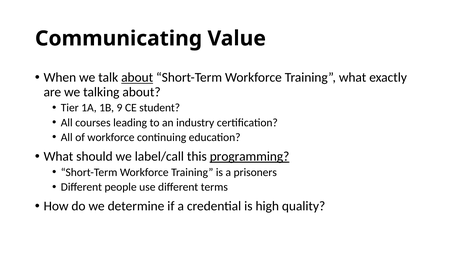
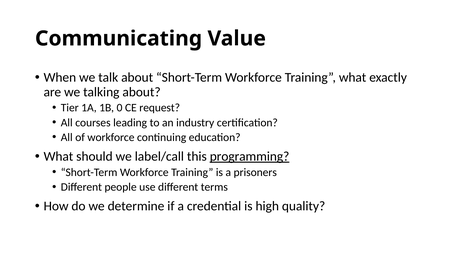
about at (137, 78) underline: present -> none
9: 9 -> 0
student: student -> request
